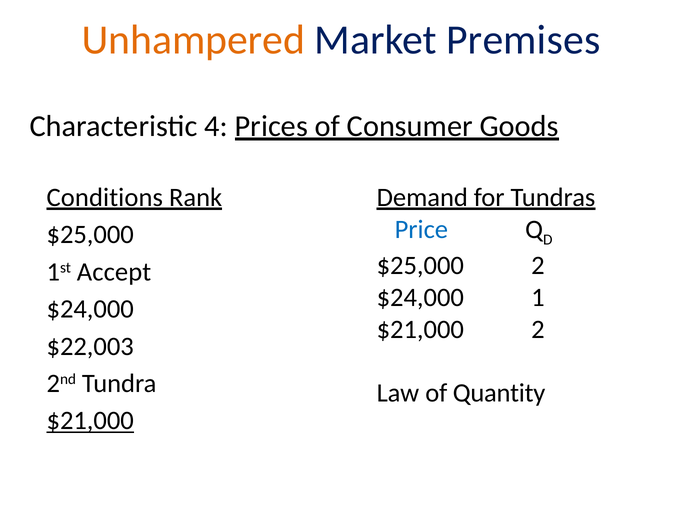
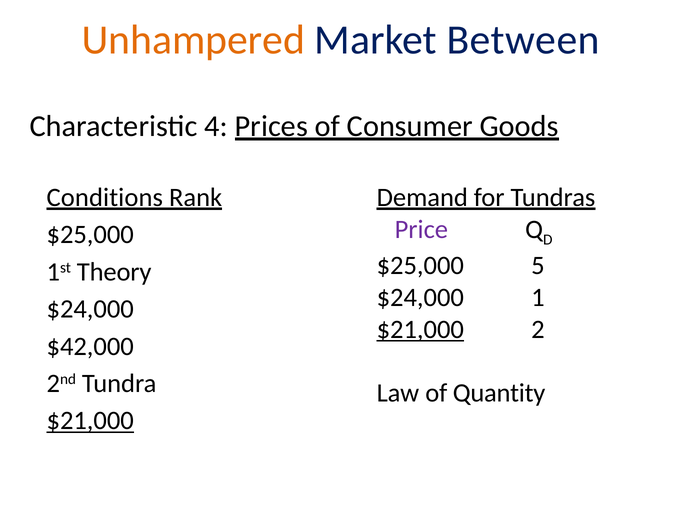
Premises: Premises -> Between
Price colour: blue -> purple
$25,000 2: 2 -> 5
Accept: Accept -> Theory
$21,000 at (420, 330) underline: none -> present
$22,003: $22,003 -> $42,000
